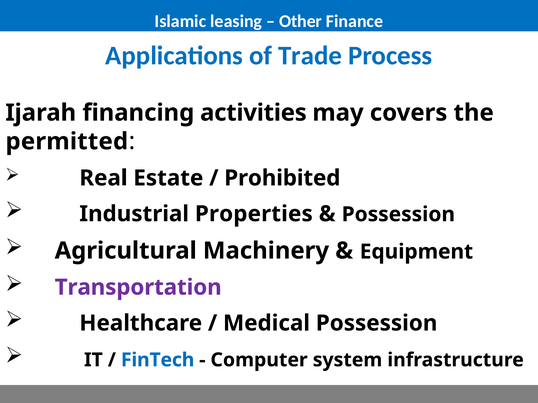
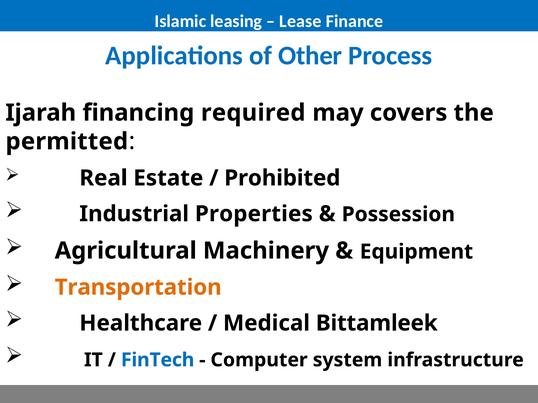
Other: Other -> Lease
Trade: Trade -> Other
activities: activities -> required
Transportation colour: purple -> orange
Medical Possession: Possession -> Bittamleek
